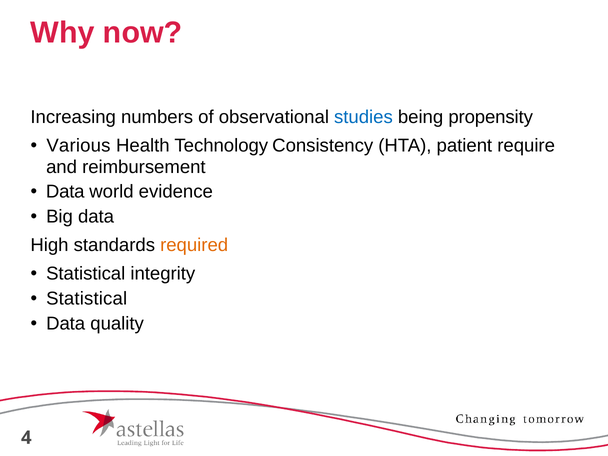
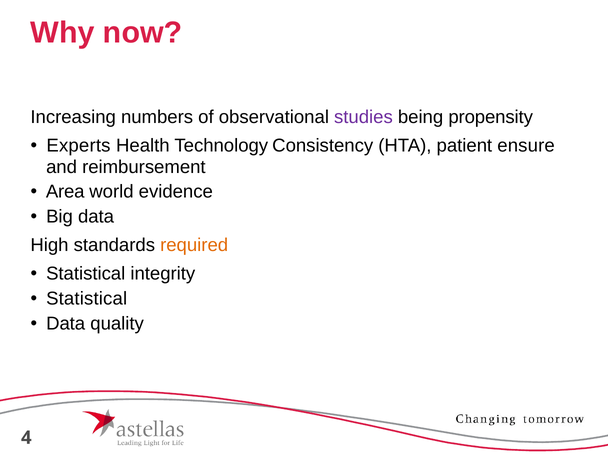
studies colour: blue -> purple
Various: Various -> Experts
require: require -> ensure
Data at (65, 192): Data -> Area
